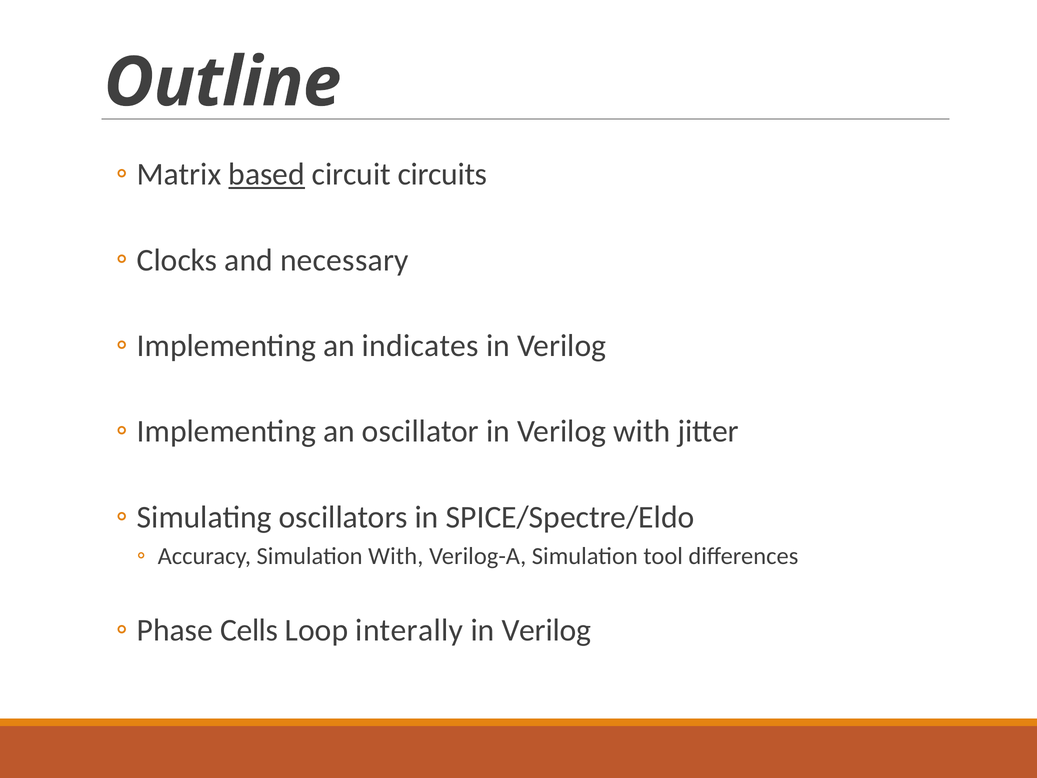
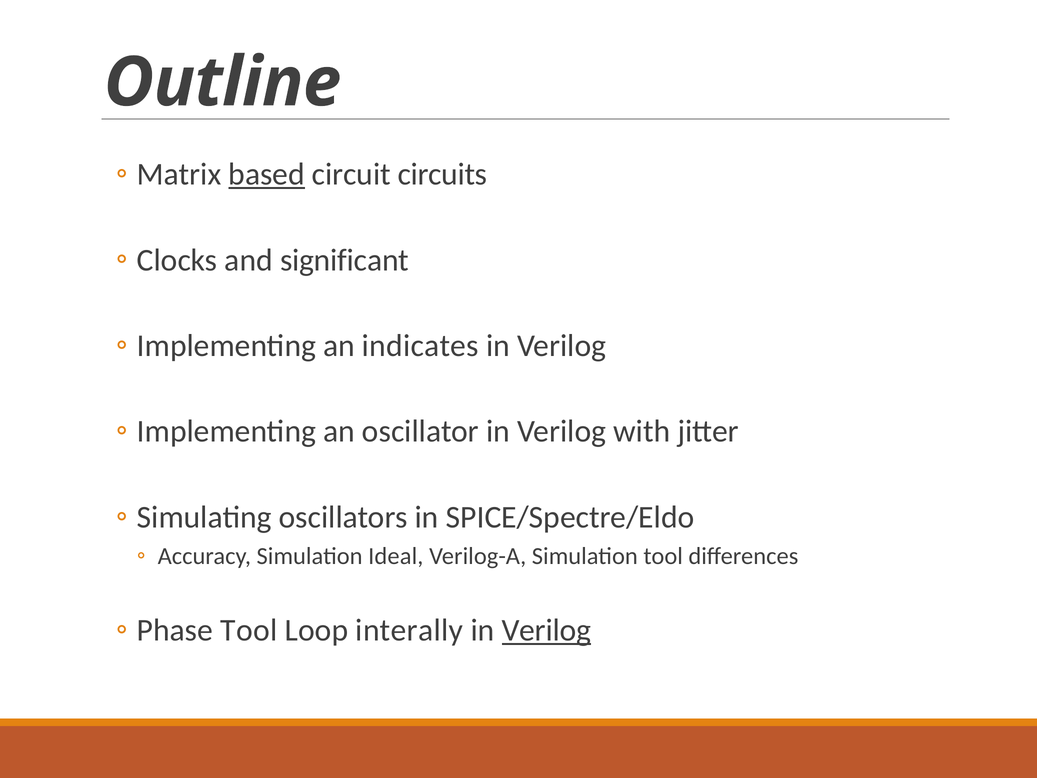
necessary: necessary -> significant
Simulation With: With -> Ideal
Phase Cells: Cells -> Tool
Verilog at (546, 630) underline: none -> present
